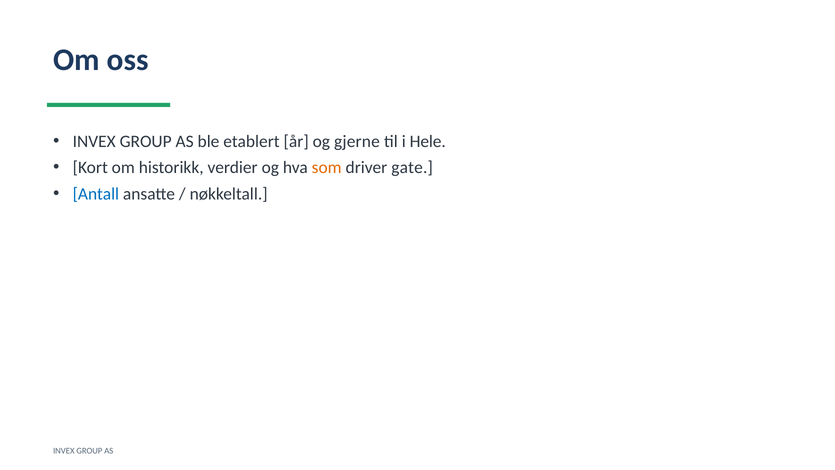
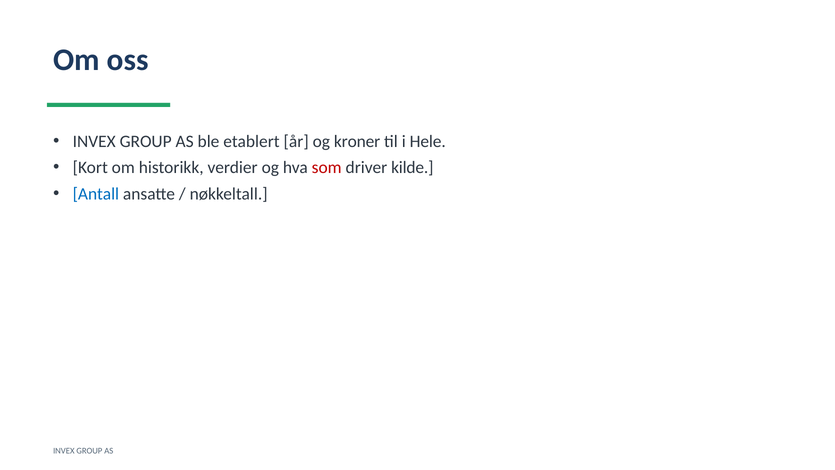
gjerne: gjerne -> kroner
som colour: orange -> red
gate: gate -> kilde
